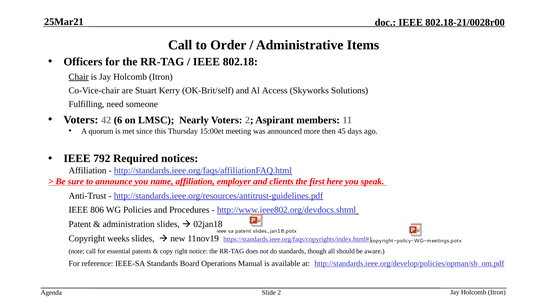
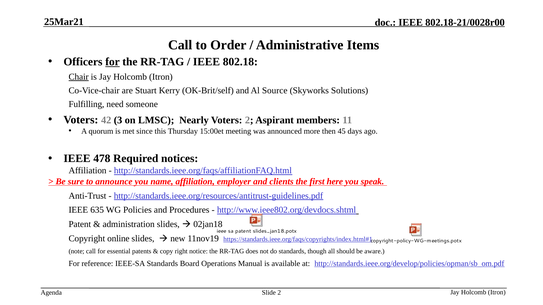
for at (112, 62) underline: none -> present
Access: Access -> Source
6: 6 -> 3
792: 792 -> 478
806: 806 -> 635
weeks: weeks -> online
